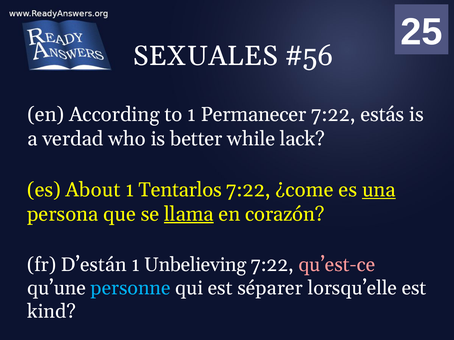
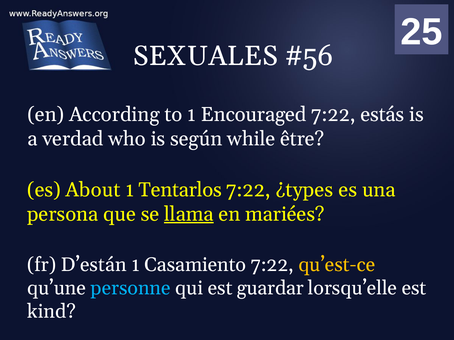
Permanecer: Permanecer -> Encouraged
better: better -> según
lack: lack -> être
¿come: ¿come -> ¿types
una underline: present -> none
corazón: corazón -> mariées
Unbelieving: Unbelieving -> Casamiento
qu’est-ce colour: pink -> yellow
séparer: séparer -> guardar
